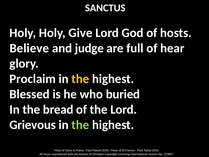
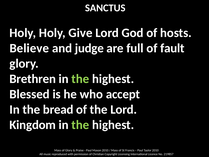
hear: hear -> fault
Proclaim: Proclaim -> Brethren
the at (80, 79) colour: yellow -> light green
buried: buried -> accept
Grievous: Grievous -> Kingdom
